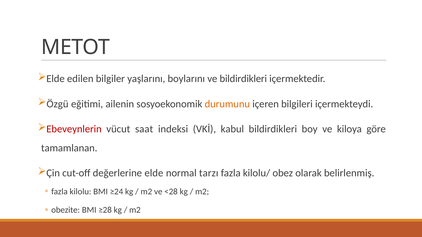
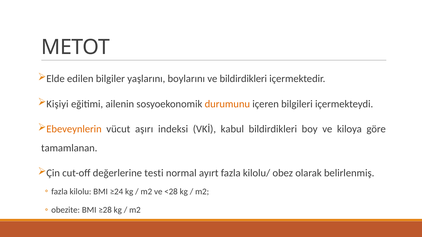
Özgü: Özgü -> Kişiyi
Ebeveynlerin colour: red -> orange
saat: saat -> aşırı
değerlerine elde: elde -> testi
tarzı: tarzı -> ayırt
